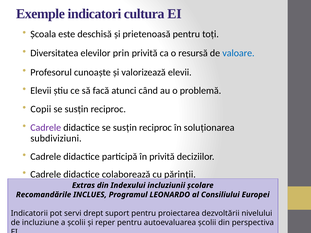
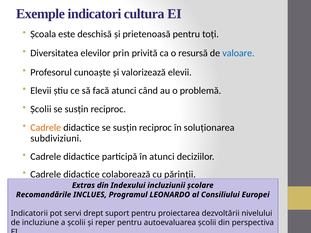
Copii at (41, 109): Copii -> Şcolii
Cadrele at (46, 128) colour: purple -> orange
în privită: privită -> atunci
